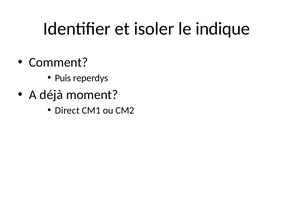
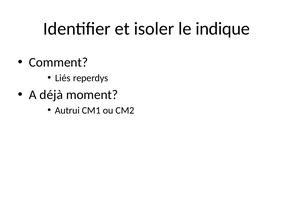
Puis: Puis -> Liés
Direct: Direct -> Autrui
